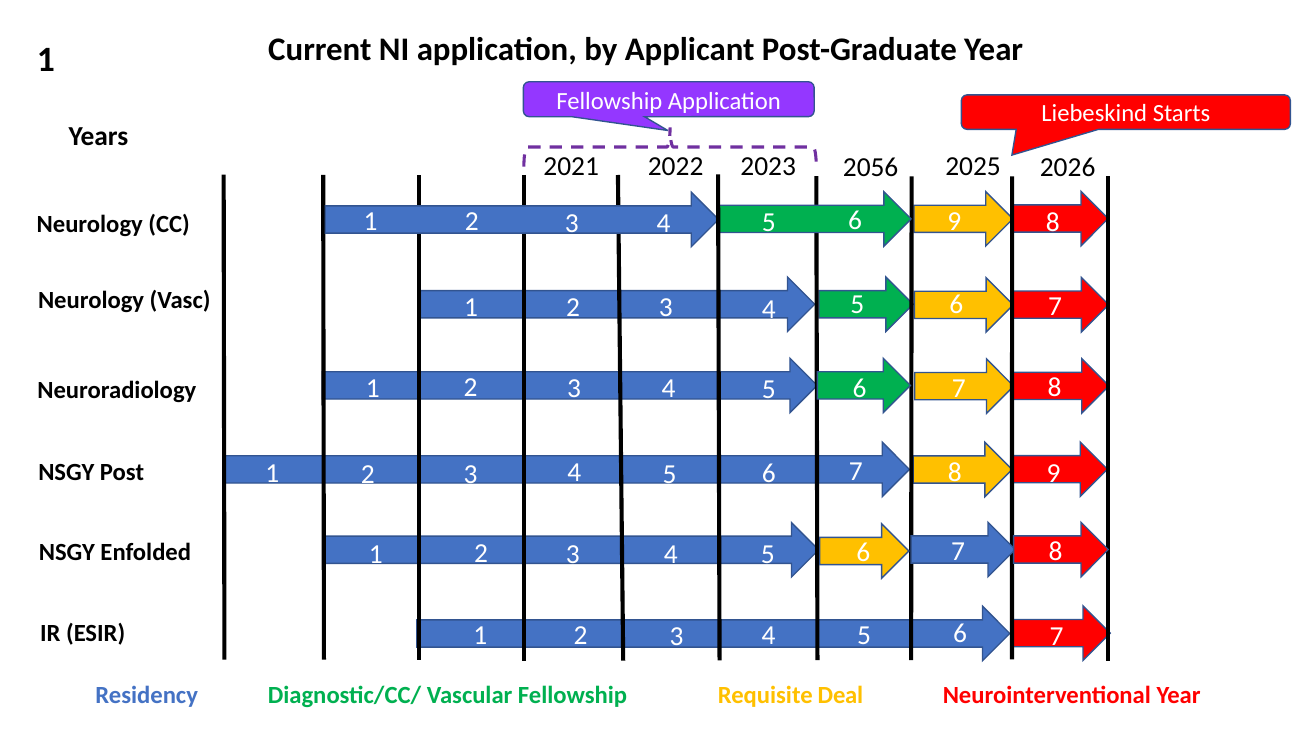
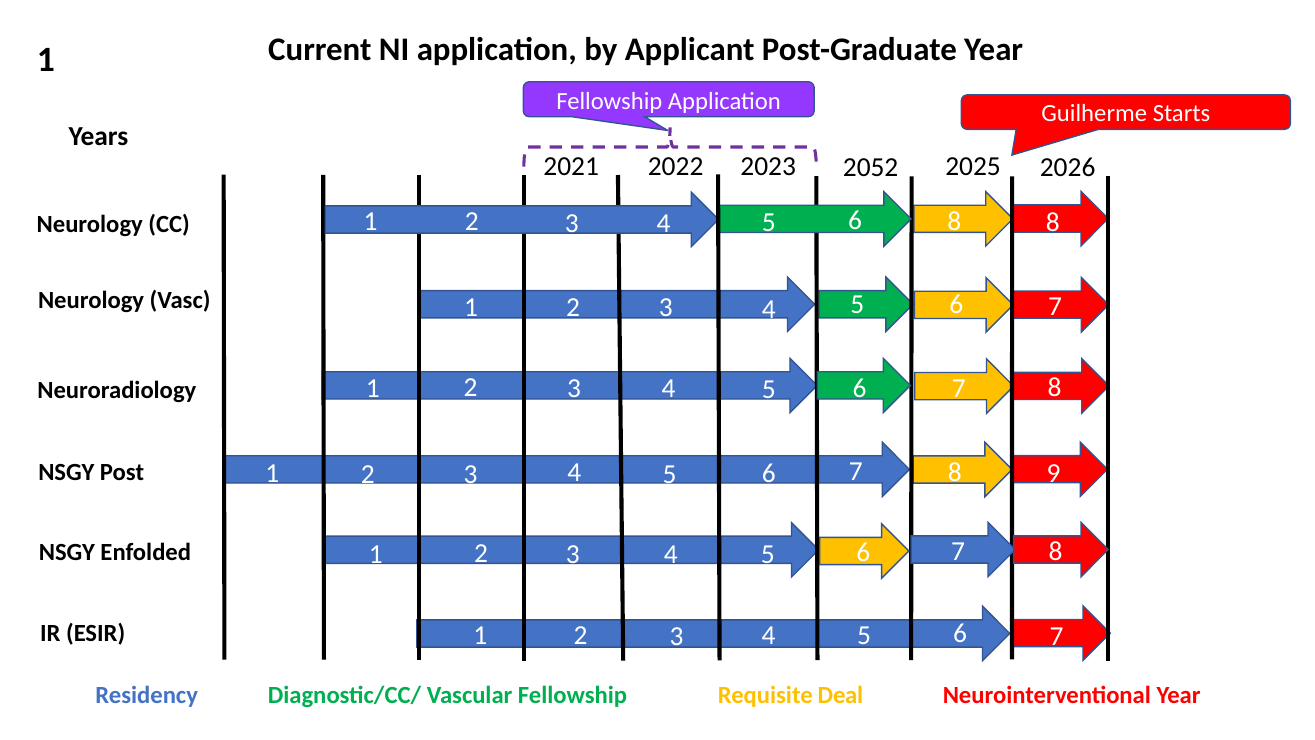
Liebeskind: Liebeskind -> Guilherme
2056: 2056 -> 2052
5 9: 9 -> 8
